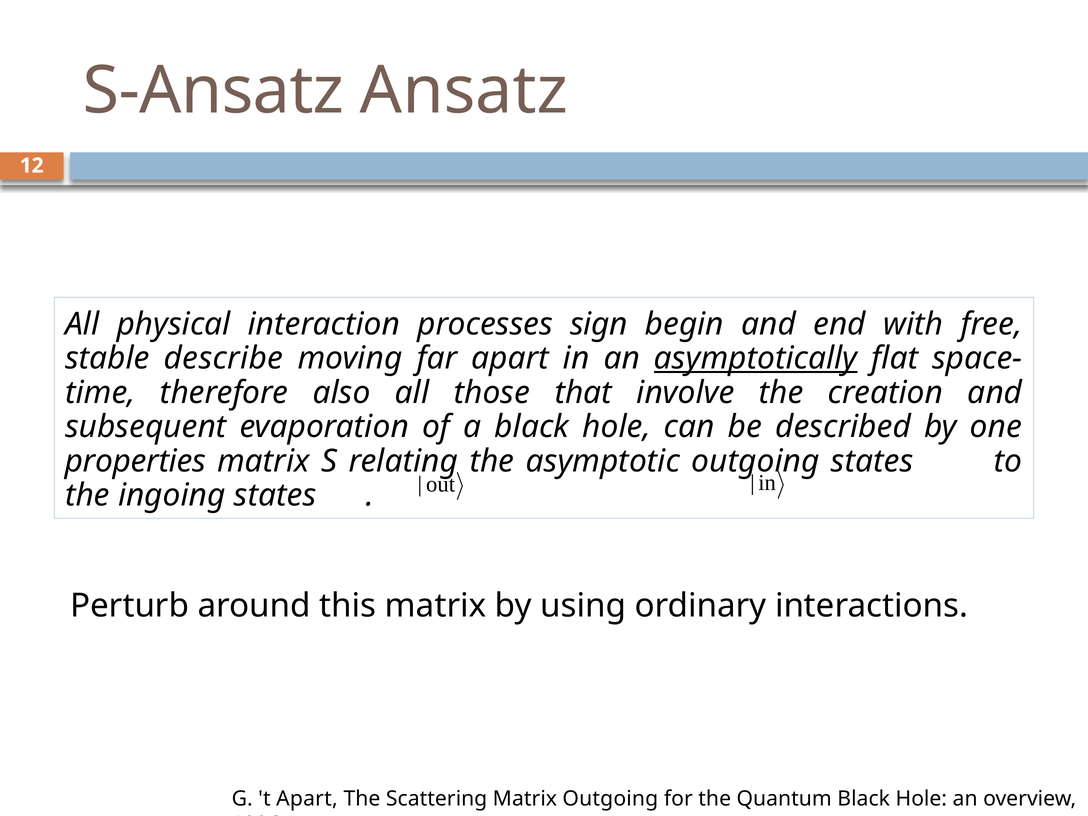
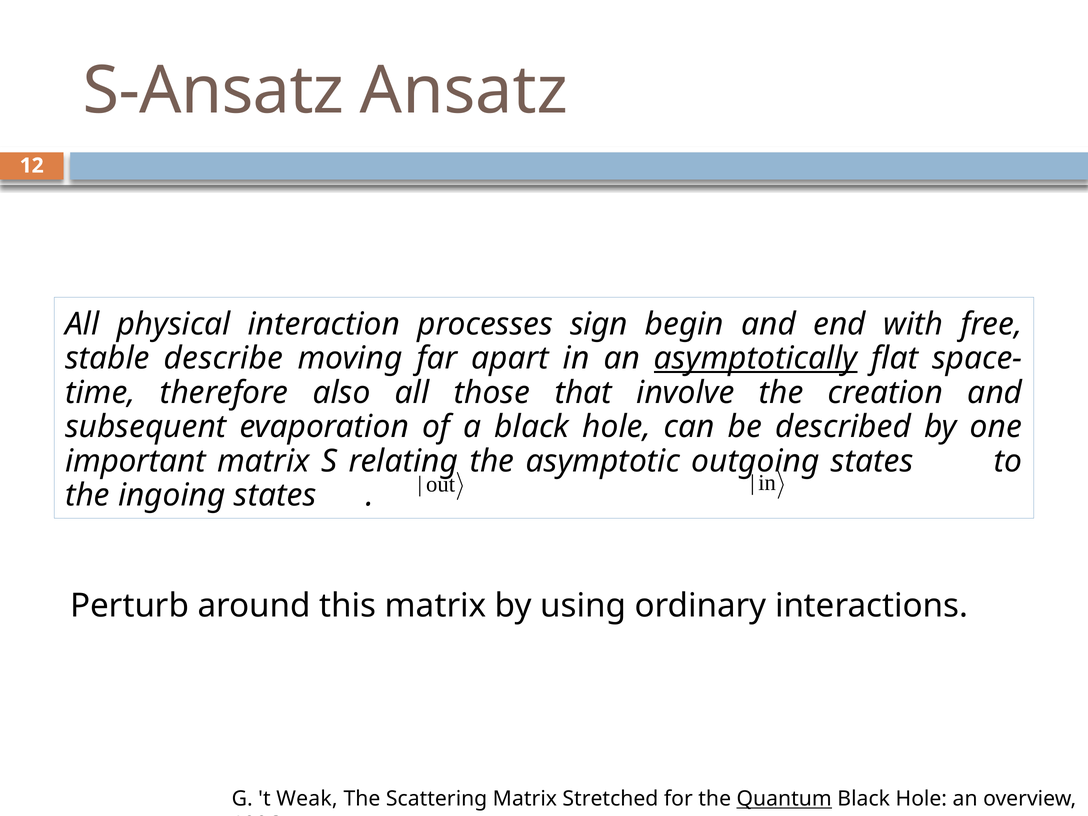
properties: properties -> important
t Apart: Apart -> Weak
Matrix Outgoing: Outgoing -> Stretched
Quantum underline: none -> present
